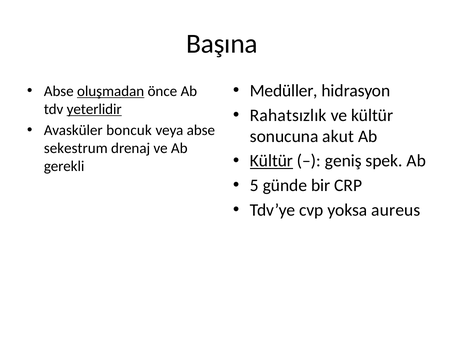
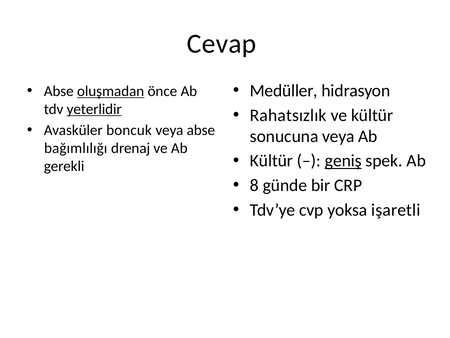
Başına: Başına -> Cevap
sonucuna akut: akut -> veya
sekestrum: sekestrum -> bağımlılığı
Kültür at (271, 161) underline: present -> none
geniş underline: none -> present
5: 5 -> 8
aureus: aureus -> işaretli
